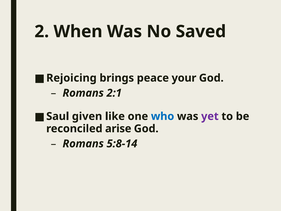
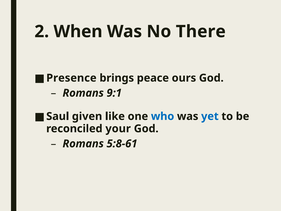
Saved: Saved -> There
Rejoicing: Rejoicing -> Presence
your: your -> ours
2:1: 2:1 -> 9:1
yet colour: purple -> blue
arise: arise -> your
5:8-14: 5:8-14 -> 5:8-61
